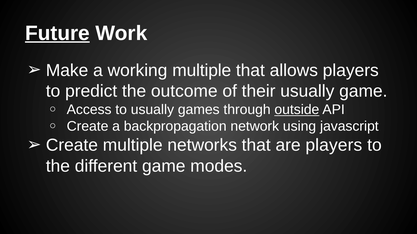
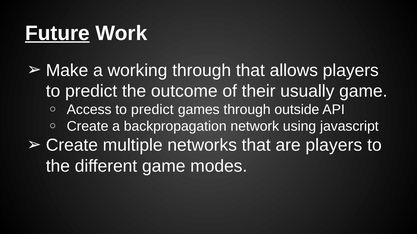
working multiple: multiple -> through
Access to usually: usually -> predict
outside underline: present -> none
